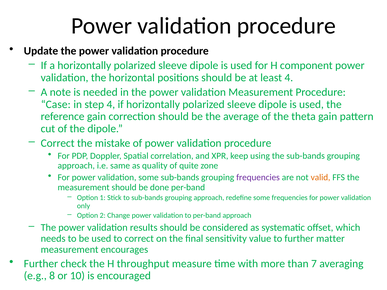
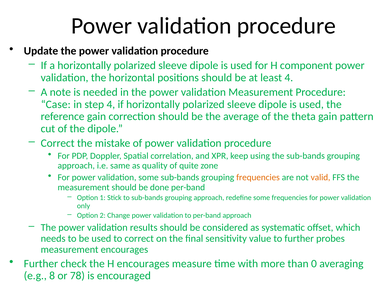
frequencies at (258, 178) colour: purple -> orange
matter: matter -> probes
H throughput: throughput -> encourages
7: 7 -> 0
10: 10 -> 78
